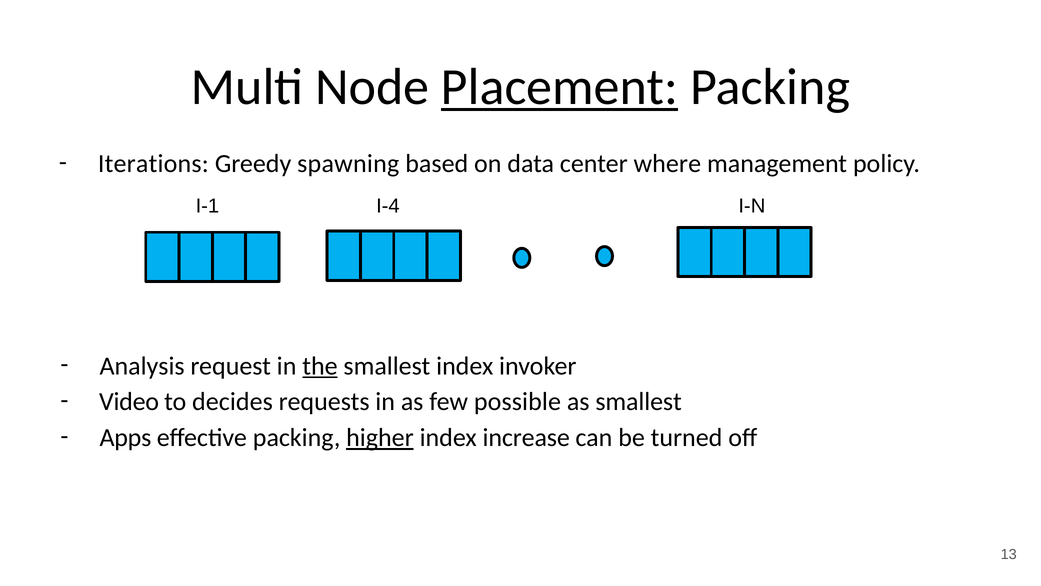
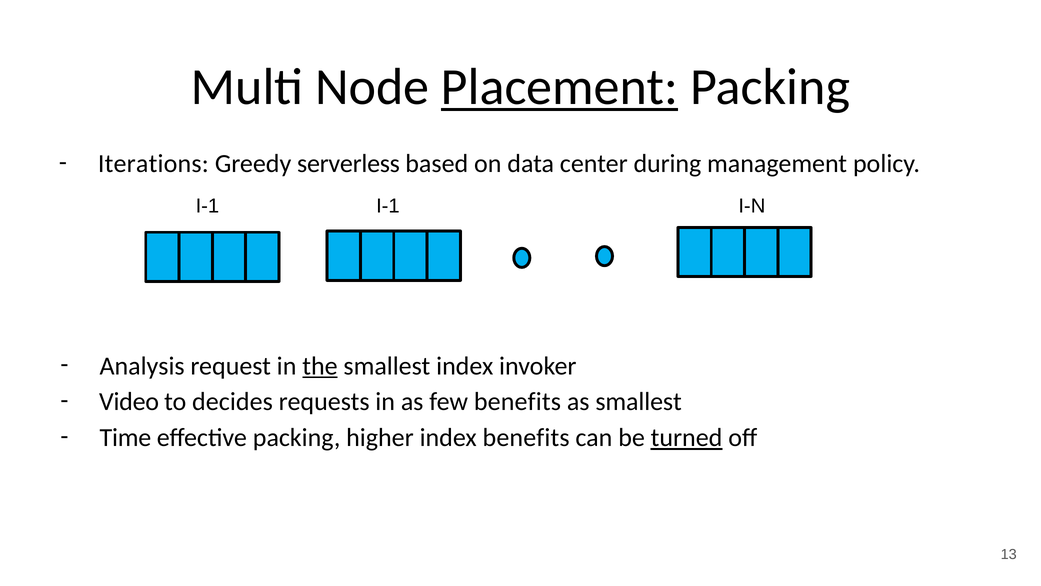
spawning: spawning -> serverless
where: where -> during
I-1 I-4: I-4 -> I-1
few possible: possible -> benefits
Apps: Apps -> Time
higher underline: present -> none
index increase: increase -> benefits
turned underline: none -> present
